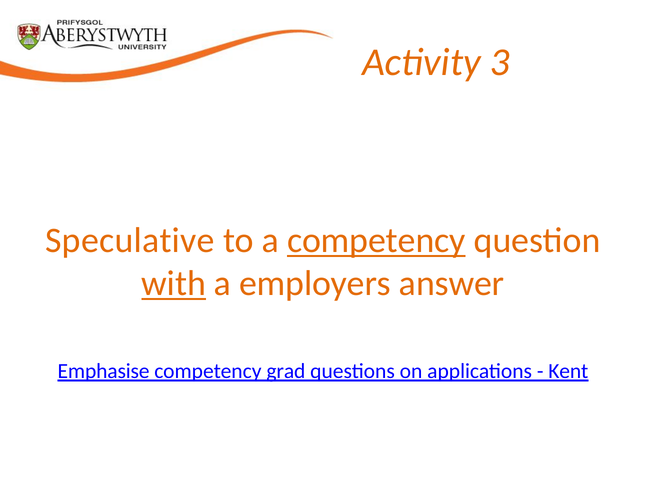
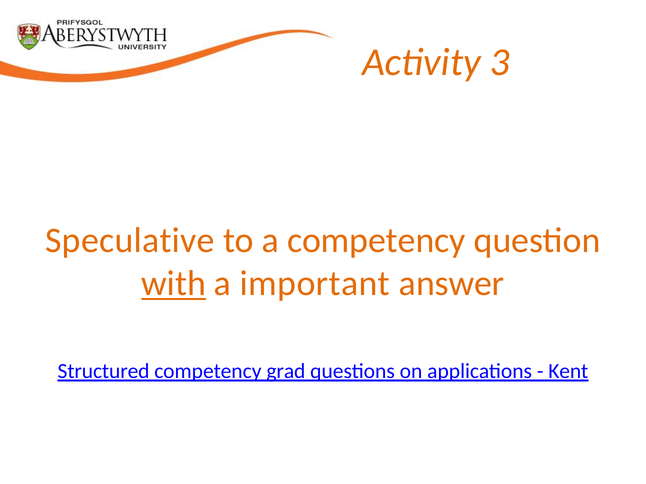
competency at (376, 241) underline: present -> none
employers: employers -> important
Emphasise: Emphasise -> Structured
